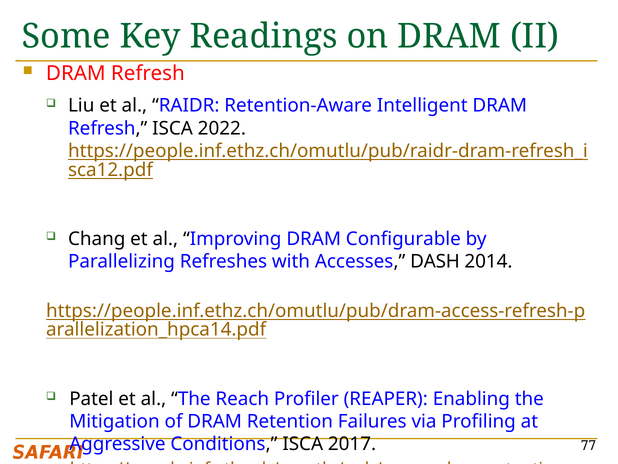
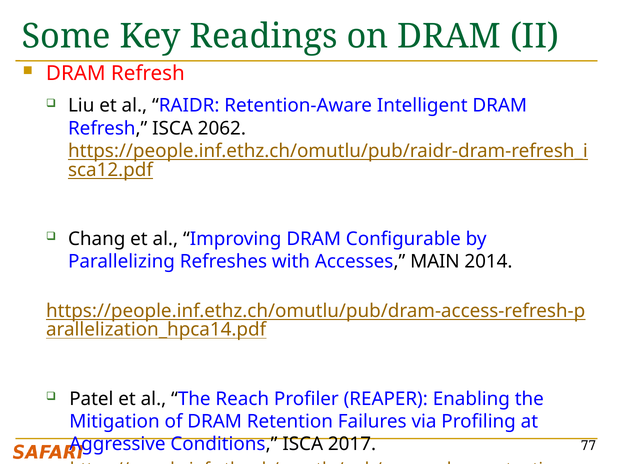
2022: 2022 -> 2062
DASH: DASH -> MAIN
